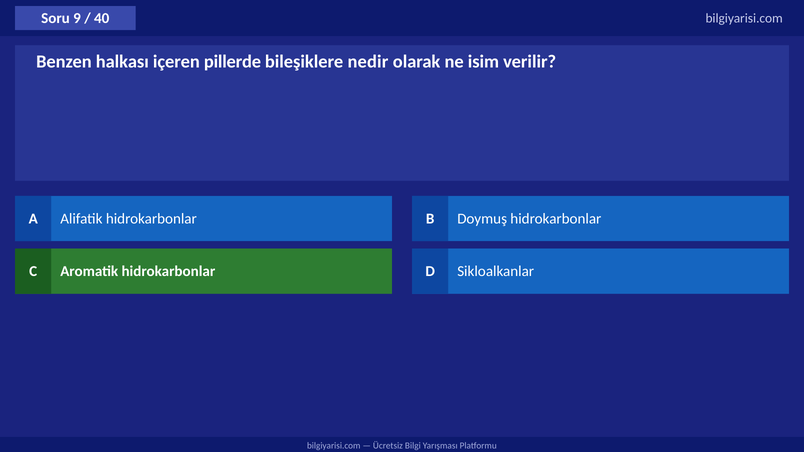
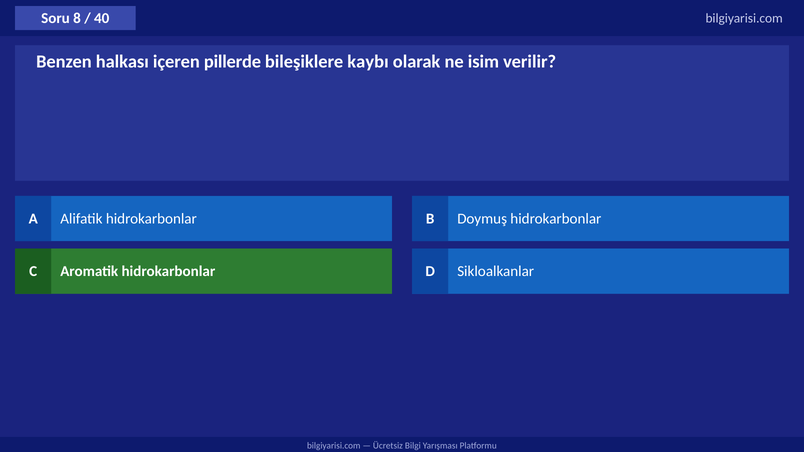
9: 9 -> 8
nedir: nedir -> kaybı
